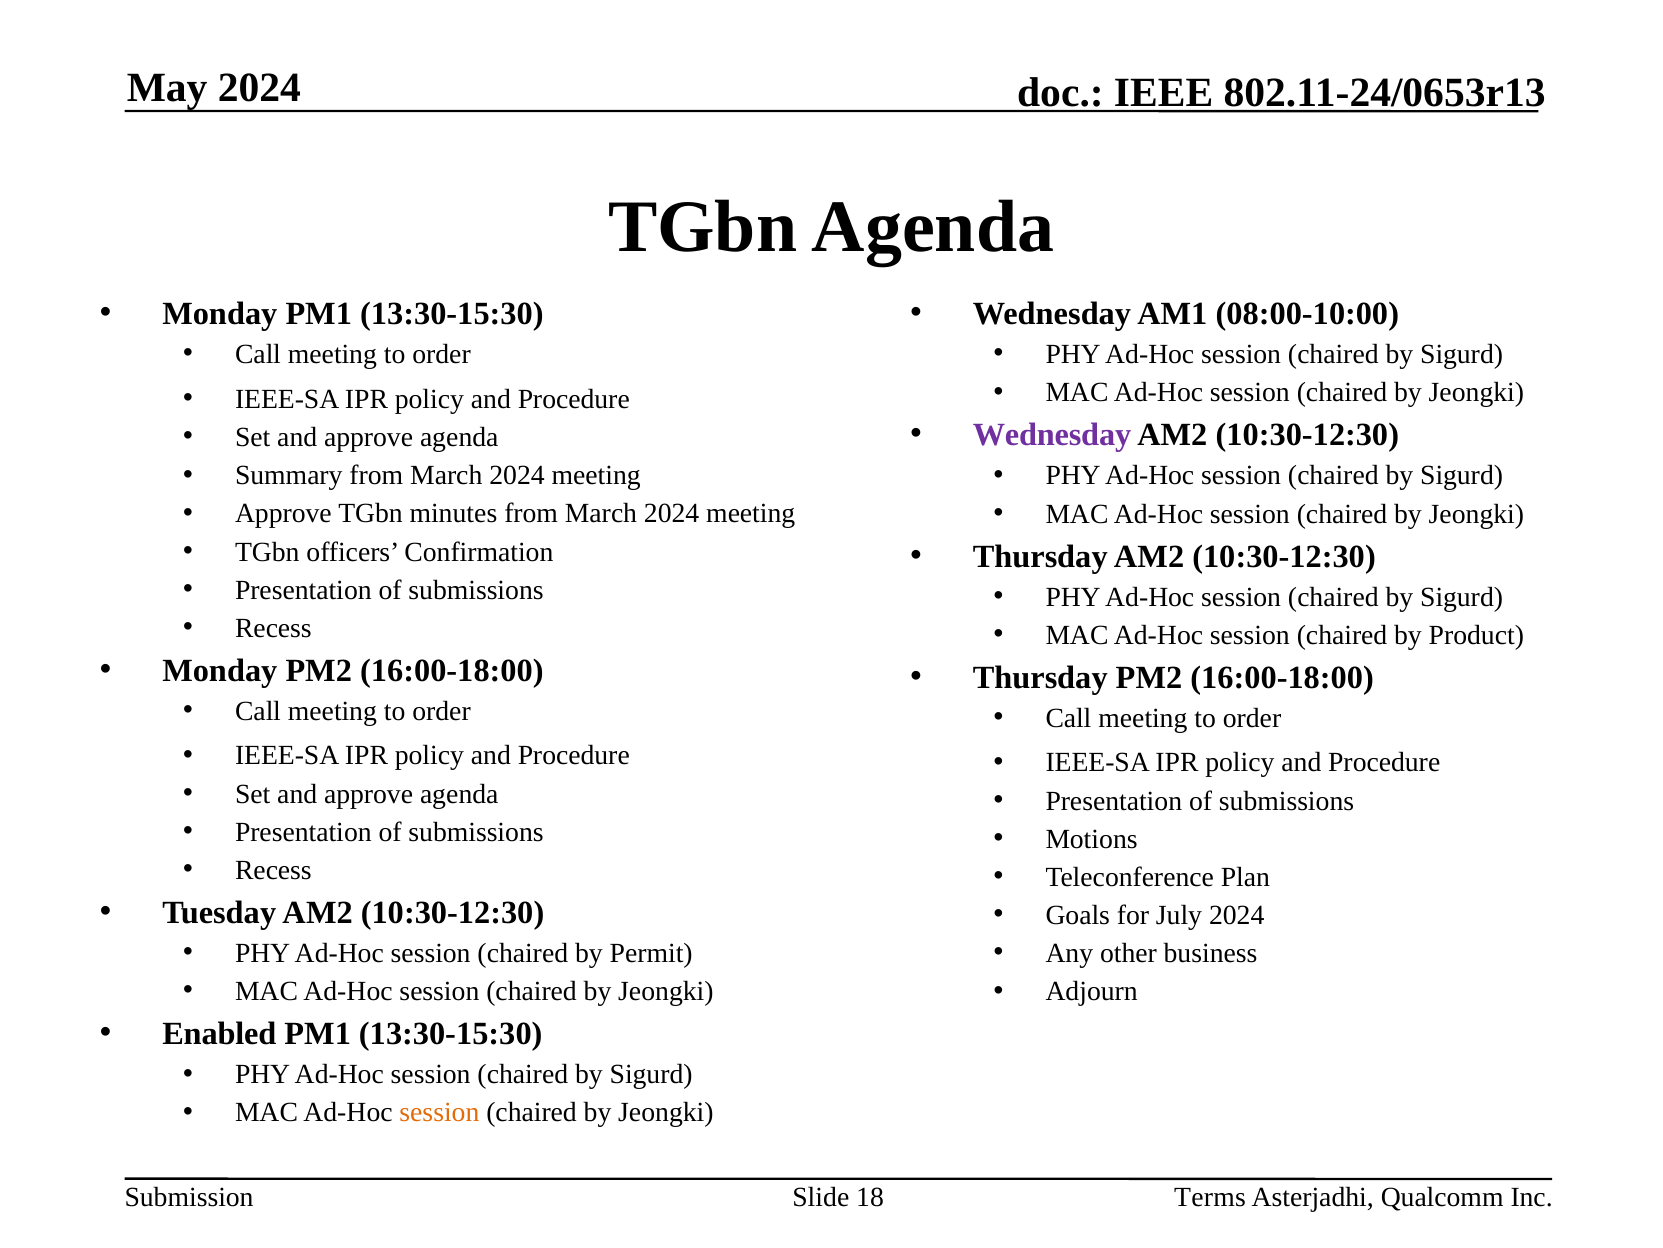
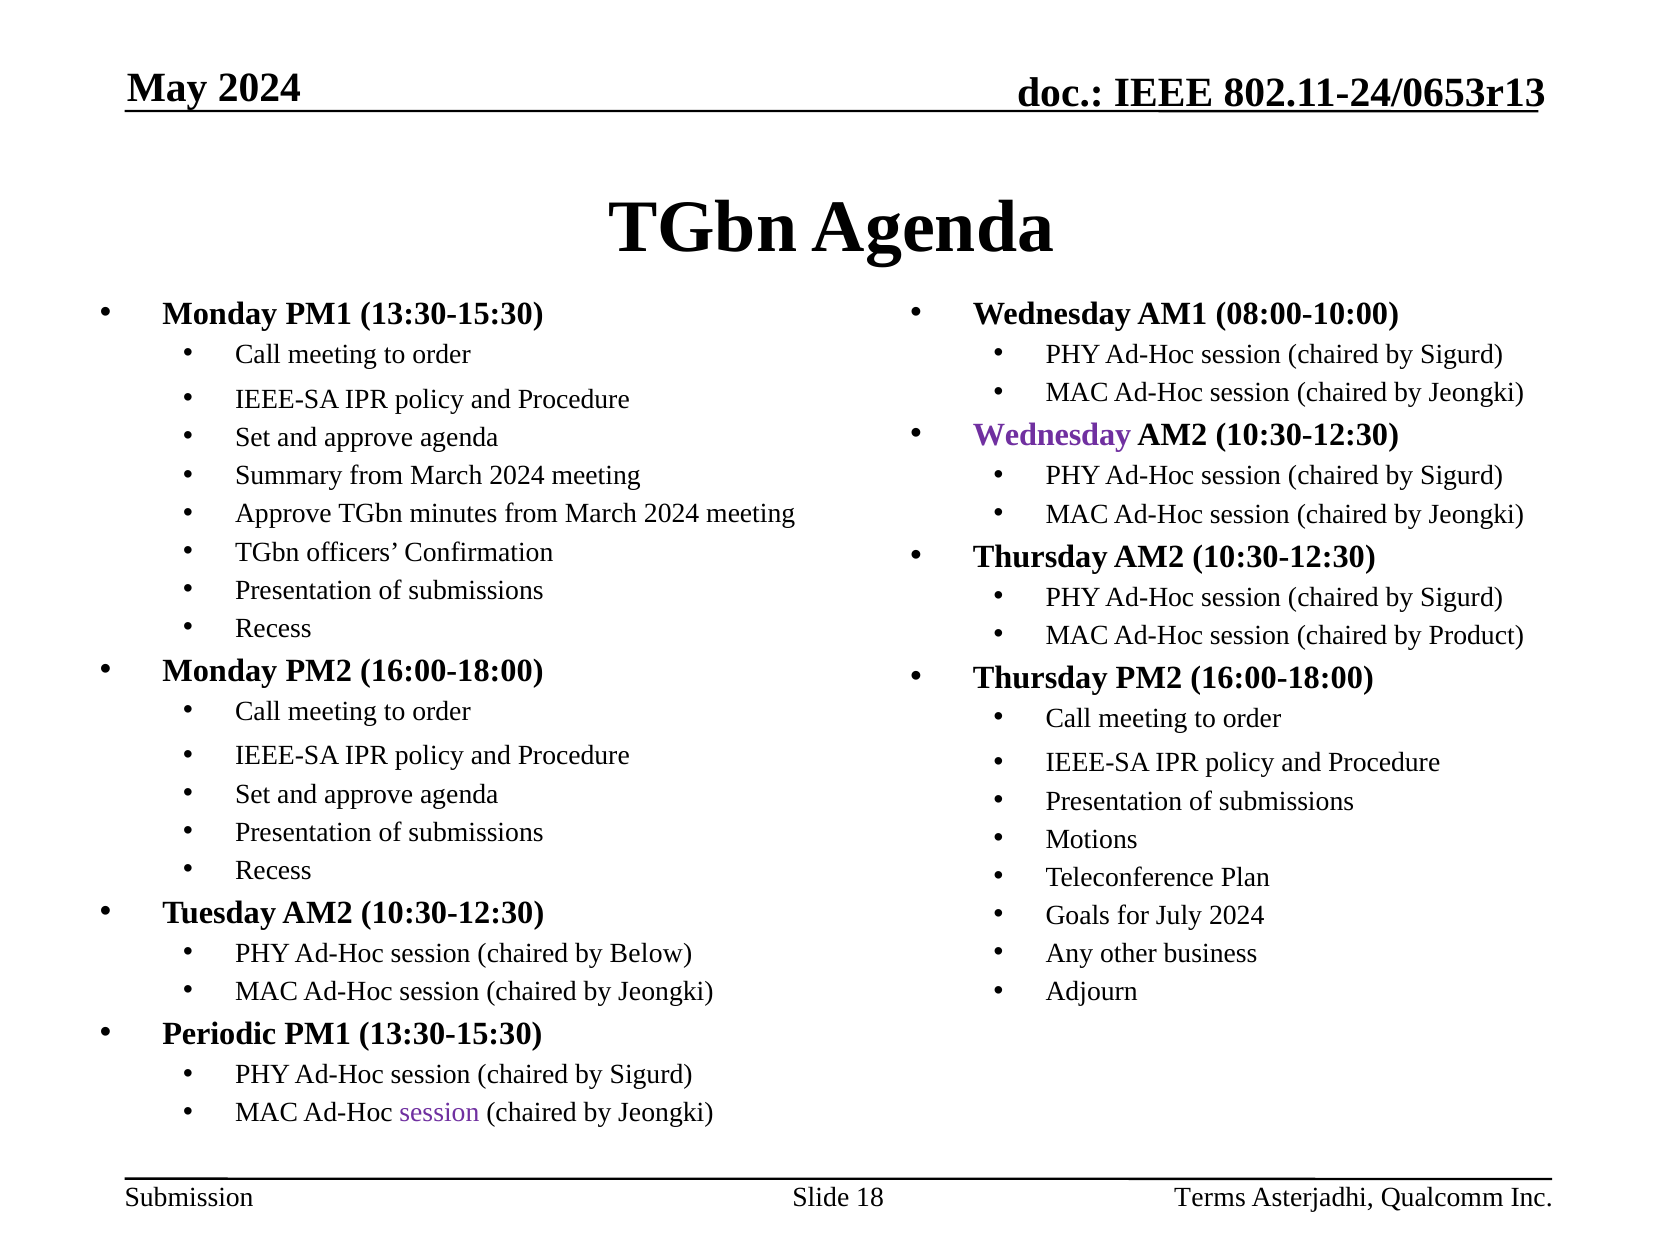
Permit: Permit -> Below
Enabled: Enabled -> Periodic
session at (439, 1112) colour: orange -> purple
